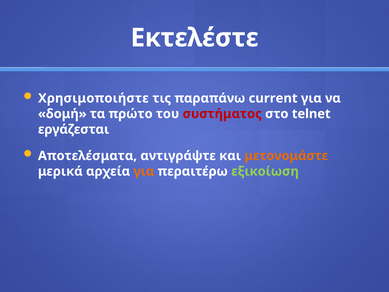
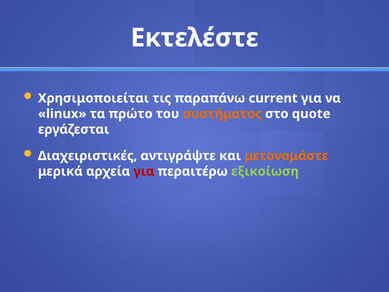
Χρησιμοποιήστε: Χρησιμοποιήστε -> Χρησιμοποιείται
δομή: δομή -> linux
συστήματος colour: red -> orange
telnet: telnet -> quote
Αποτελέσματα: Αποτελέσματα -> Διαχειριστικές
για at (144, 171) colour: orange -> red
